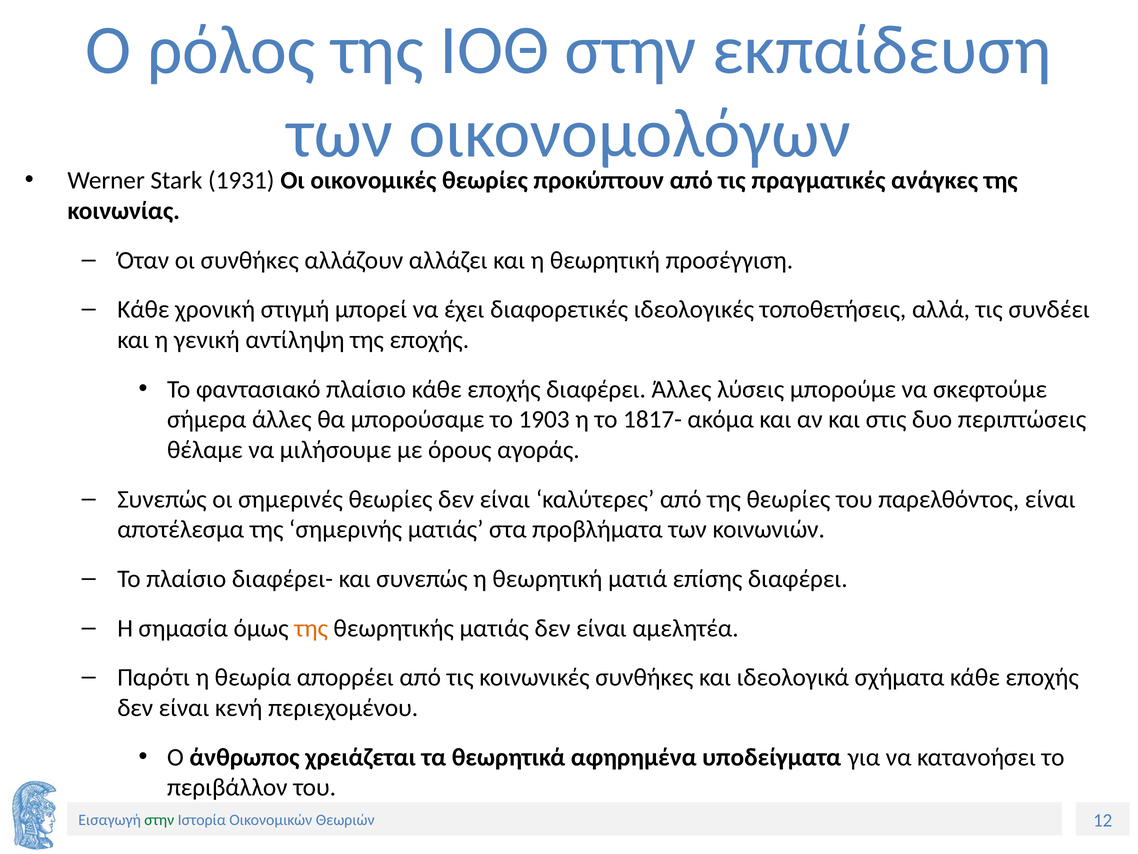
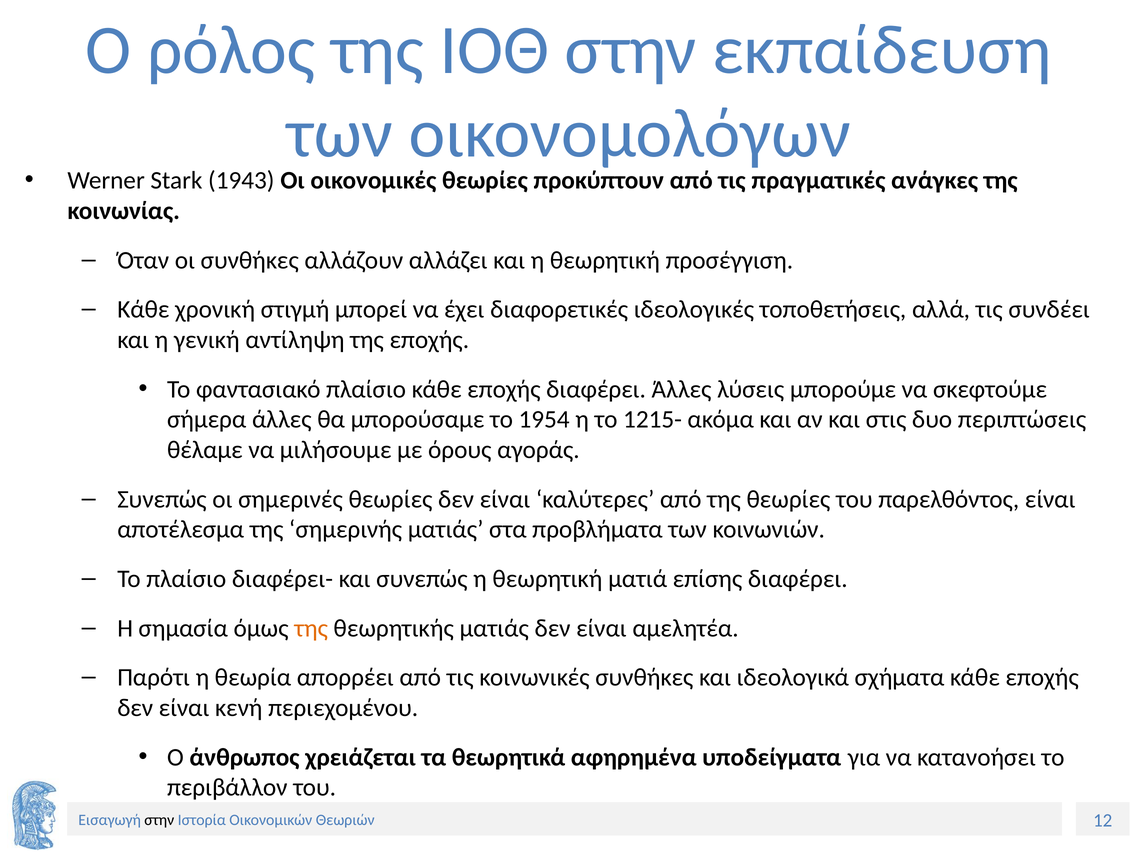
1931: 1931 -> 1943
1903: 1903 -> 1954
1817-: 1817- -> 1215-
στην at (159, 820) colour: green -> black
